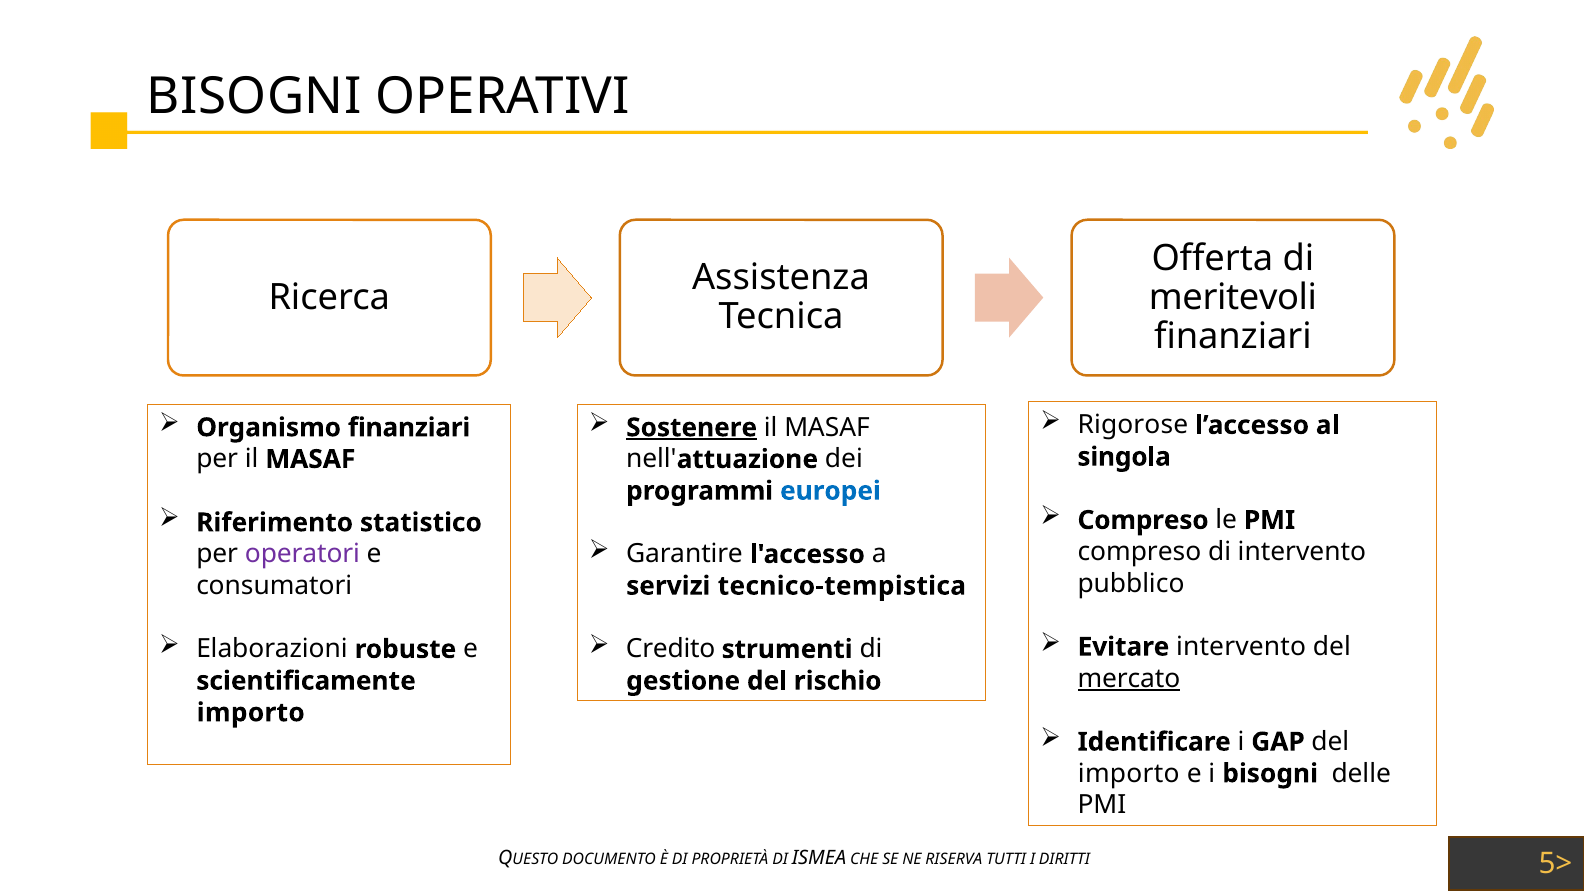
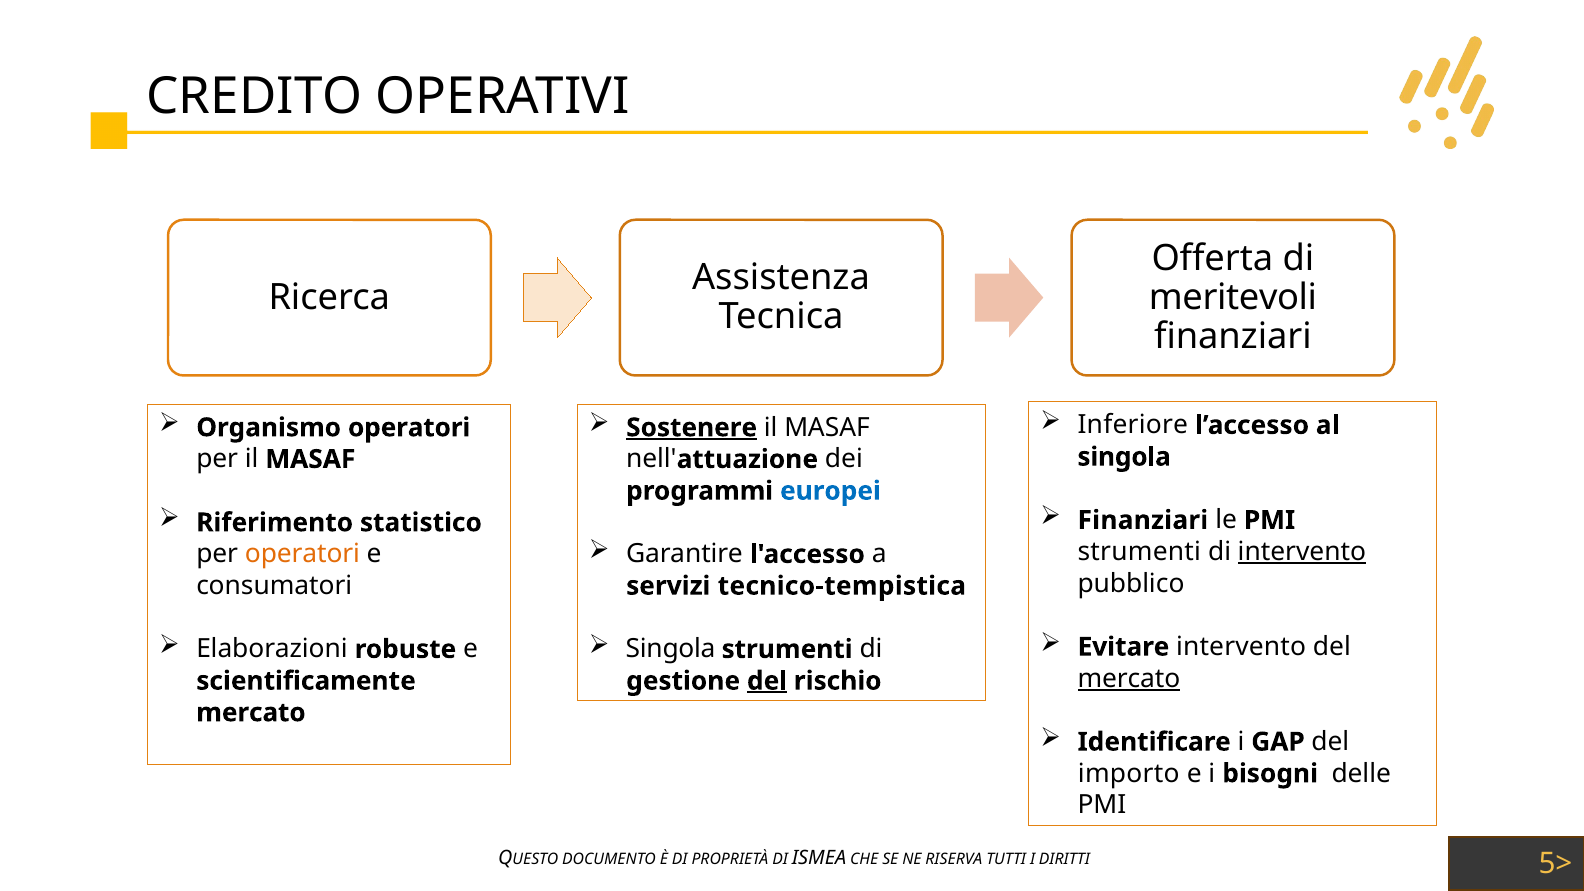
BISOGNI at (254, 96): BISOGNI -> CREDITO
Rigorose: Rigorose -> Inferiore
Organismo finanziari: finanziari -> operatori
Compreso at (1143, 520): Compreso -> Finanziari
compreso at (1139, 552): compreso -> strumenti
intervento at (1302, 552) underline: none -> present
operatori at (302, 554) colour: purple -> orange
Credito at (671, 649): Credito -> Singola
del at (767, 681) underline: none -> present
importo at (251, 713): importo -> mercato
